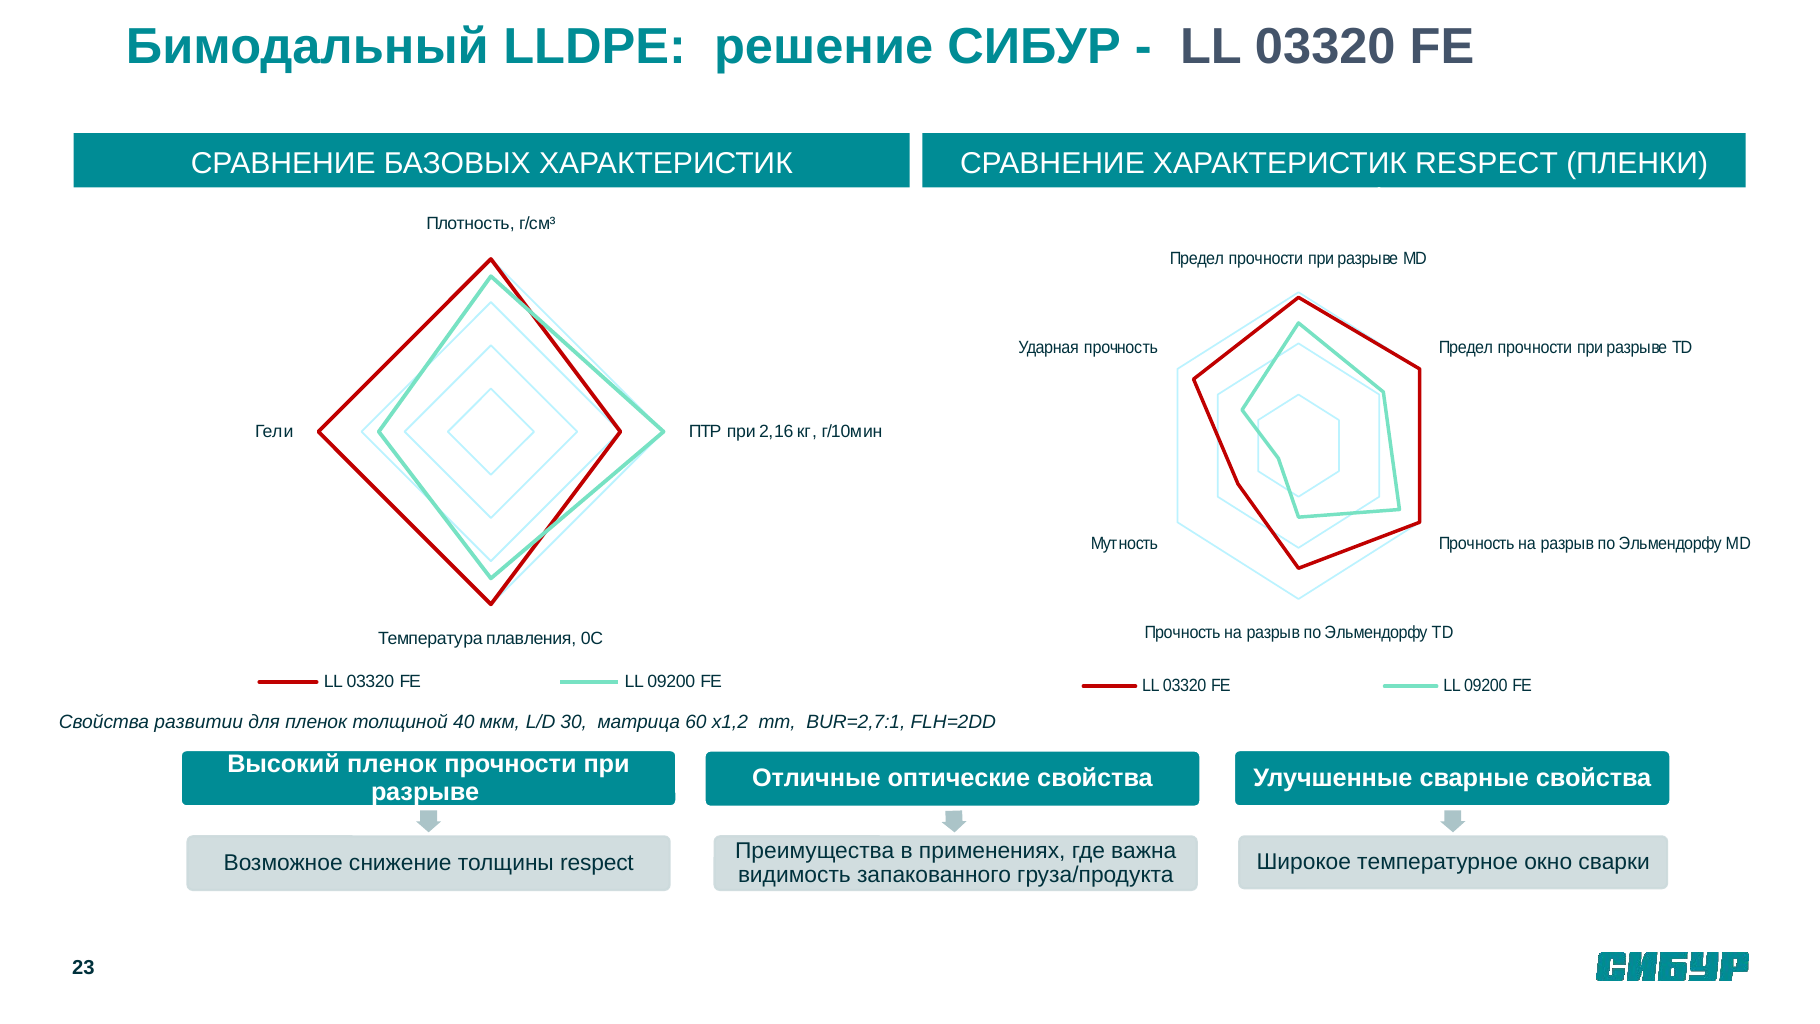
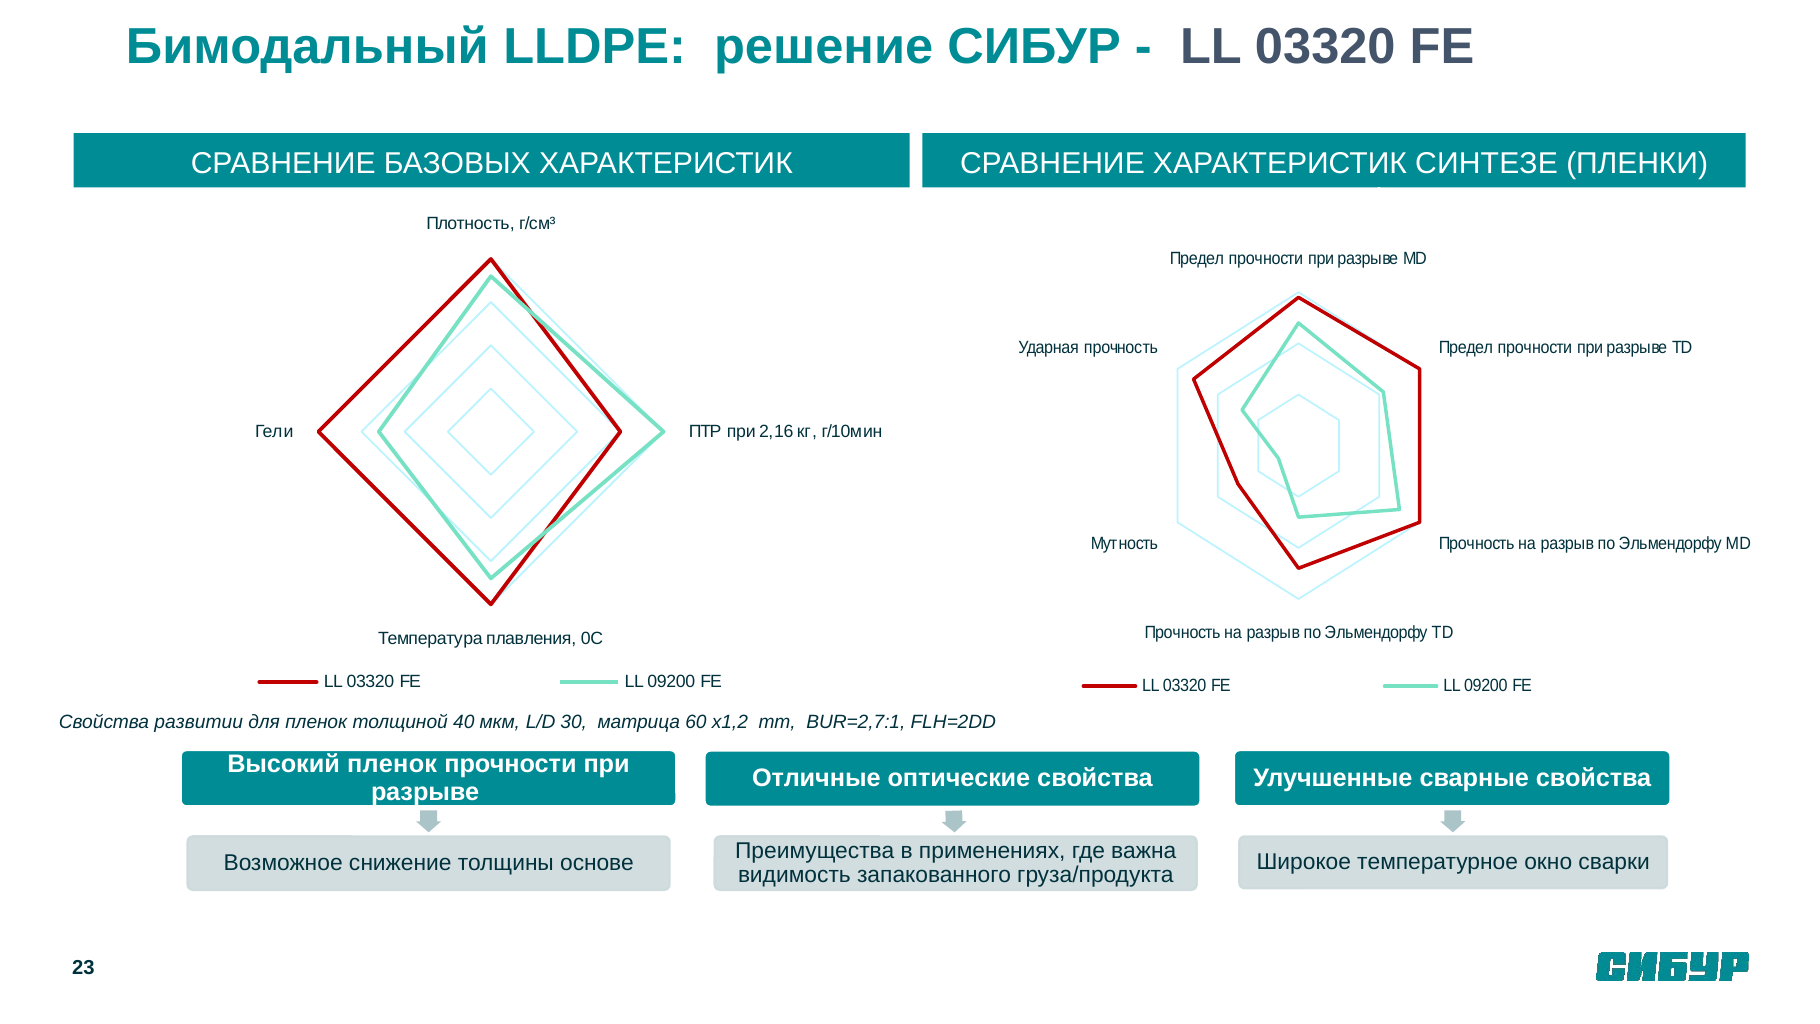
ХАРАКТЕРИСТИК RESPECT: RESPECT -> СИНТЕЗЕ
respect at (597, 863): respect -> основе
